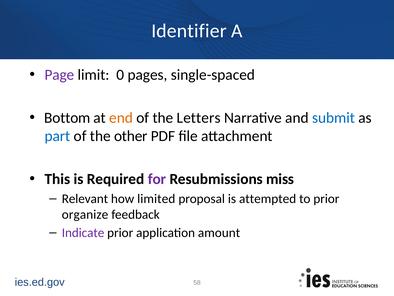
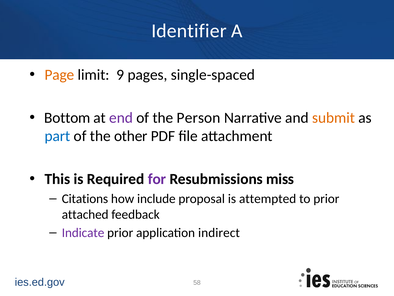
Page colour: purple -> orange
0: 0 -> 9
end colour: orange -> purple
Letters: Letters -> Person
submit colour: blue -> orange
Relevant: Relevant -> Citations
limited: limited -> include
organize: organize -> attached
amount: amount -> indirect
